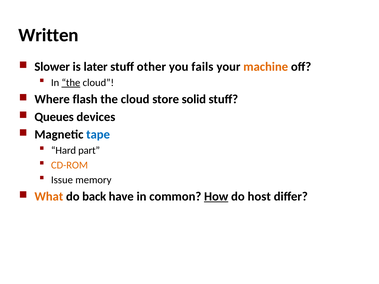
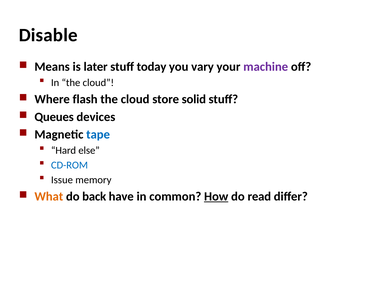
Written: Written -> Disable
Slower: Slower -> Means
other: other -> today
fails: fails -> vary
machine colour: orange -> purple
the at (71, 83) underline: present -> none
part: part -> else
CD-ROM colour: orange -> blue
host: host -> read
